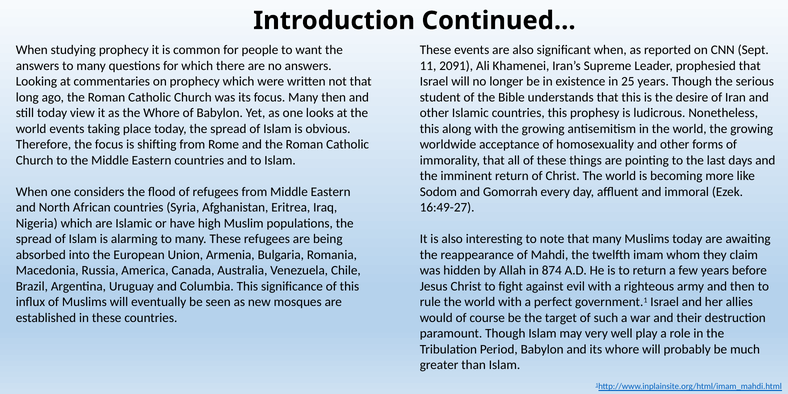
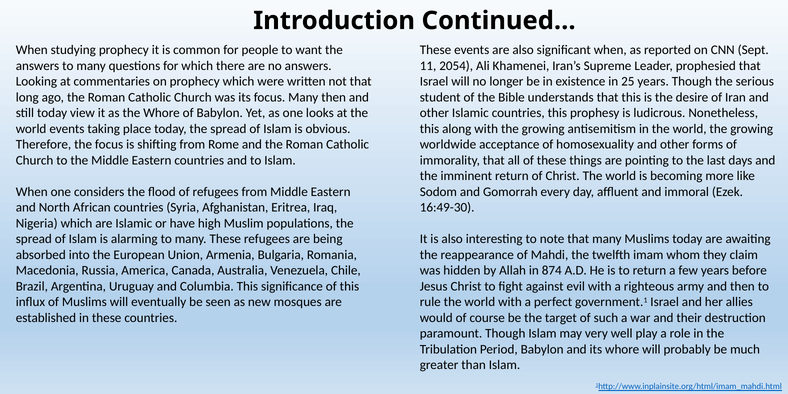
2091: 2091 -> 2054
16:49-27: 16:49-27 -> 16:49-30
